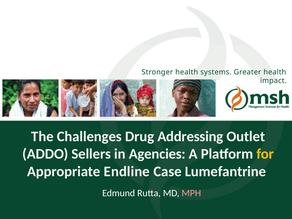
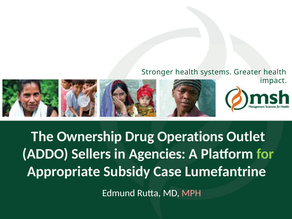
Challenges: Challenges -> Ownership
Addressing: Addressing -> Operations
for colour: yellow -> light green
Endline: Endline -> Subsidy
